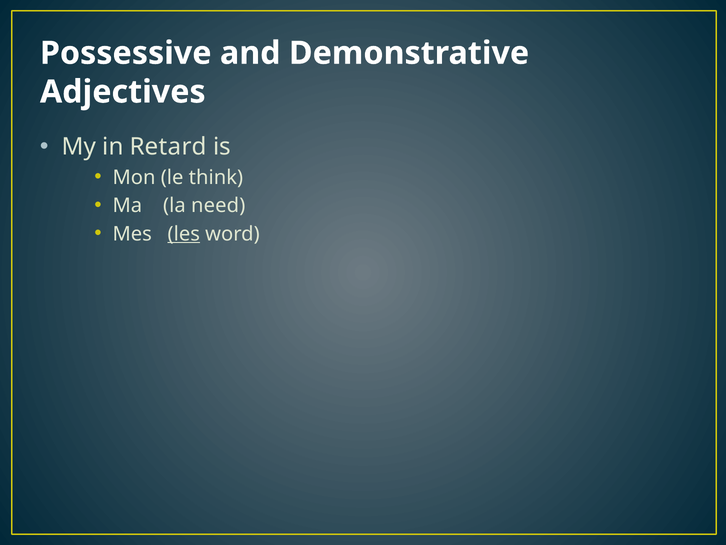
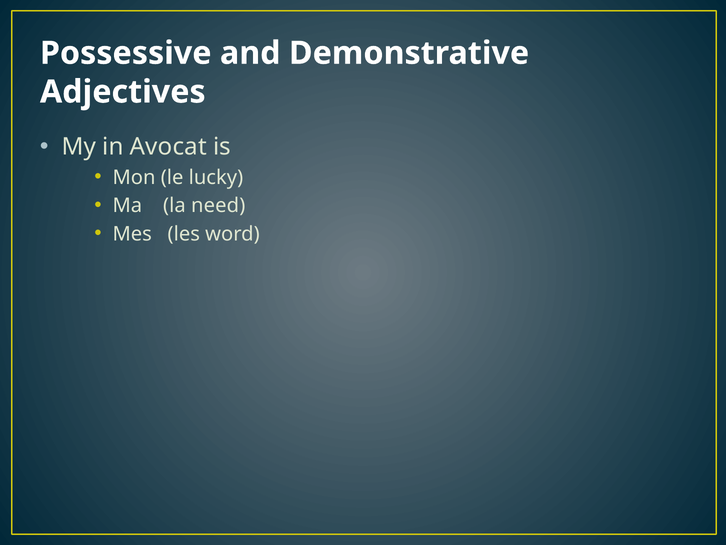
Retard: Retard -> Avocat
think: think -> lucky
les underline: present -> none
